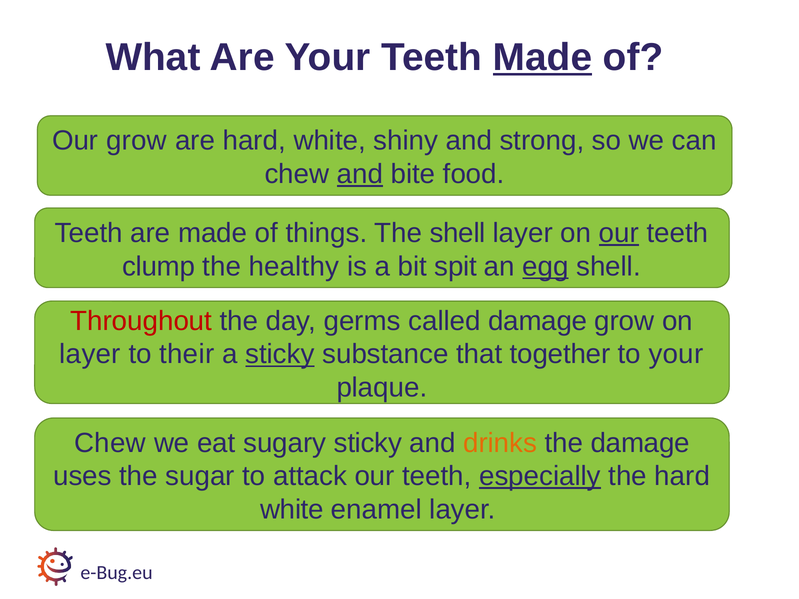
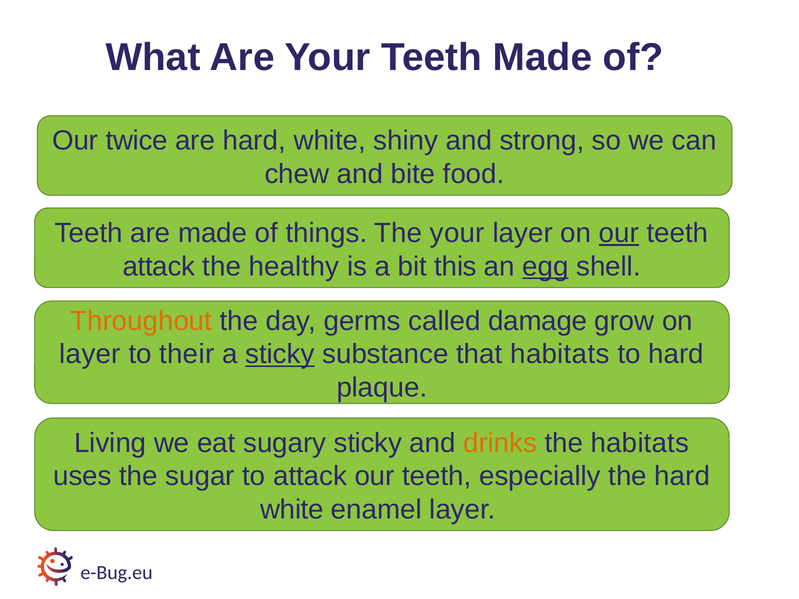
Made at (542, 58) underline: present -> none
Our grow: grow -> twice
and at (360, 174) underline: present -> none
The shell: shell -> your
clump at (159, 266): clump -> attack
spit: spit -> this
Throughout colour: red -> orange
that together: together -> habitats
to your: your -> hard
Chew at (110, 443): Chew -> Living
the damage: damage -> habitats
especially underline: present -> none
